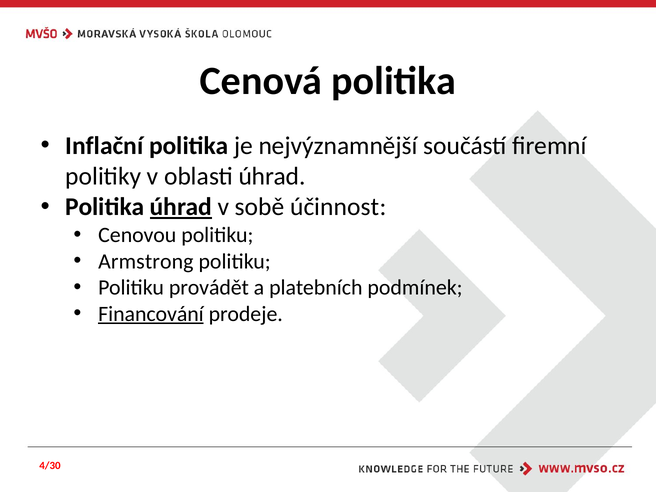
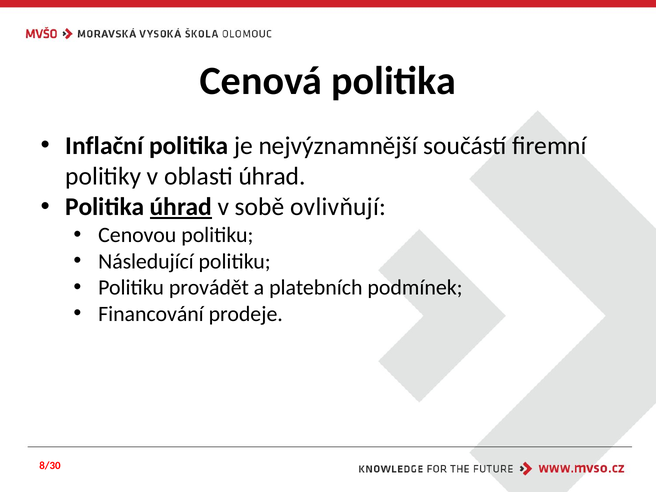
účinnost: účinnost -> ovlivňují
Armstrong: Armstrong -> Následující
Financování underline: present -> none
4/30: 4/30 -> 8/30
